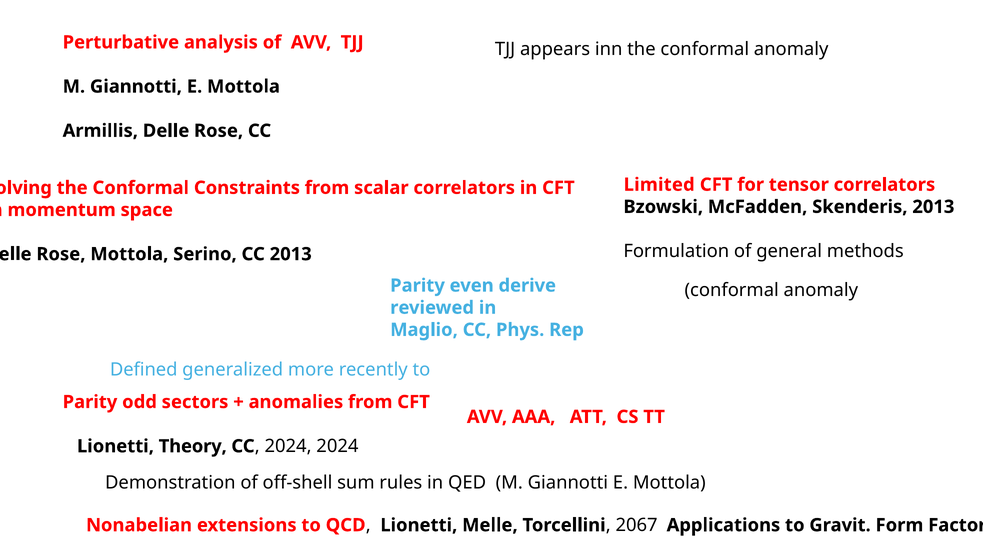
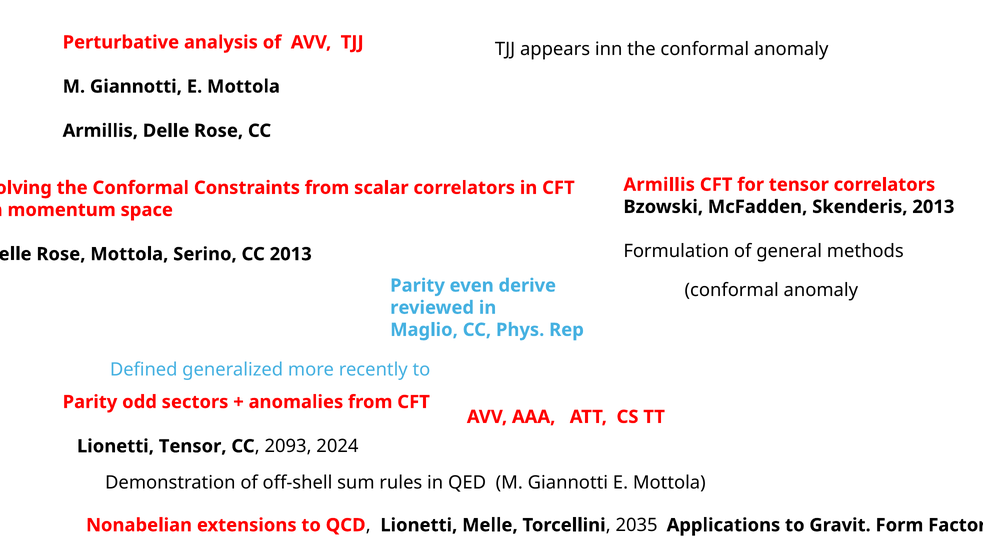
Limited at (659, 185): Limited -> Armillis
Lionetti Theory: Theory -> Tensor
2024 at (288, 446): 2024 -> 2093
2067: 2067 -> 2035
